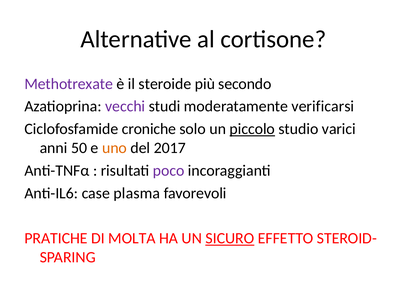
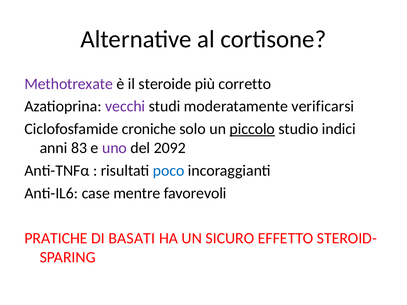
secondo: secondo -> corretto
varici: varici -> indici
50: 50 -> 83
uno colour: orange -> purple
2017: 2017 -> 2092
poco colour: purple -> blue
plasma: plasma -> mentre
MOLTA: MOLTA -> BASATI
SICURO underline: present -> none
